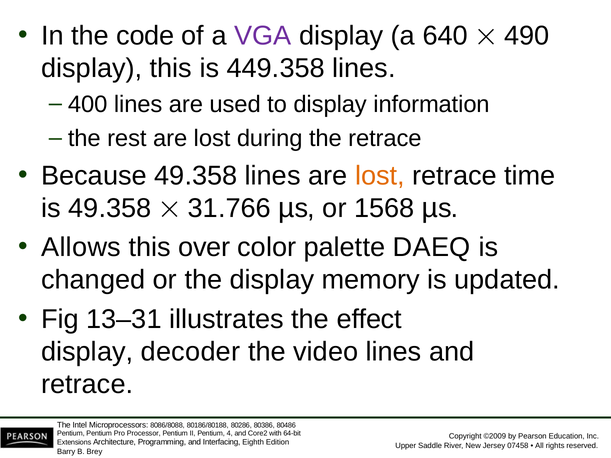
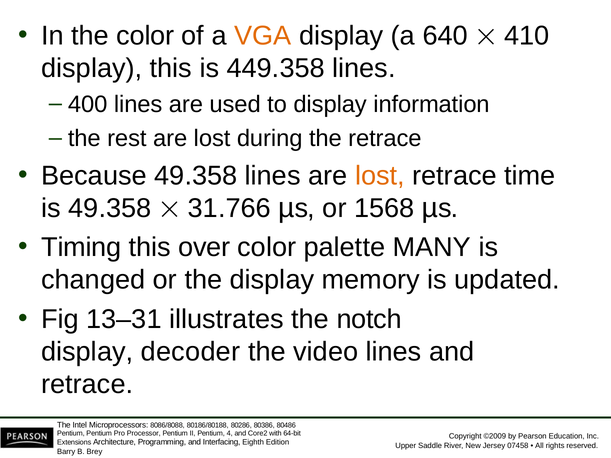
the code: code -> color
VGA colour: purple -> orange
490: 490 -> 410
Allows: Allows -> Timing
DAEQ: DAEQ -> MANY
effect: effect -> notch
